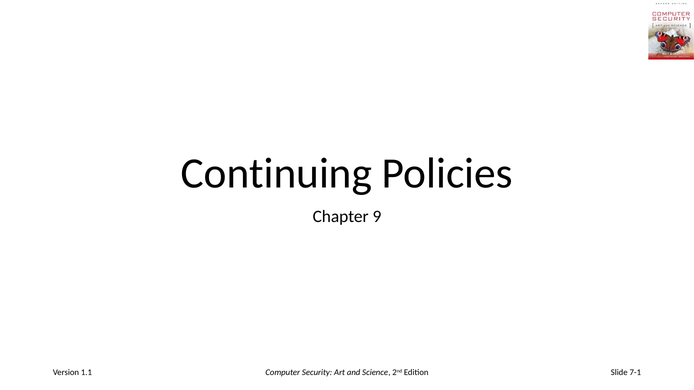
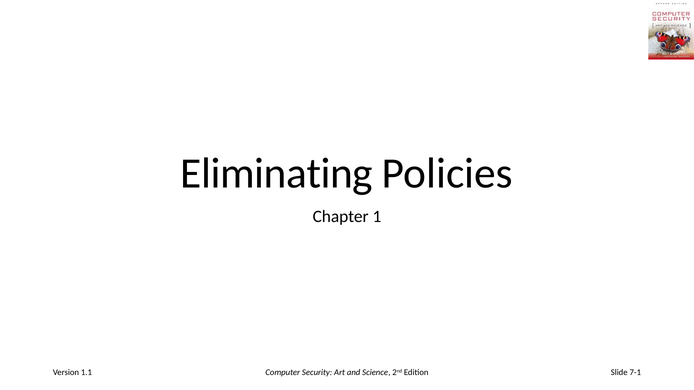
Continuing: Continuing -> Eliminating
9: 9 -> 1
